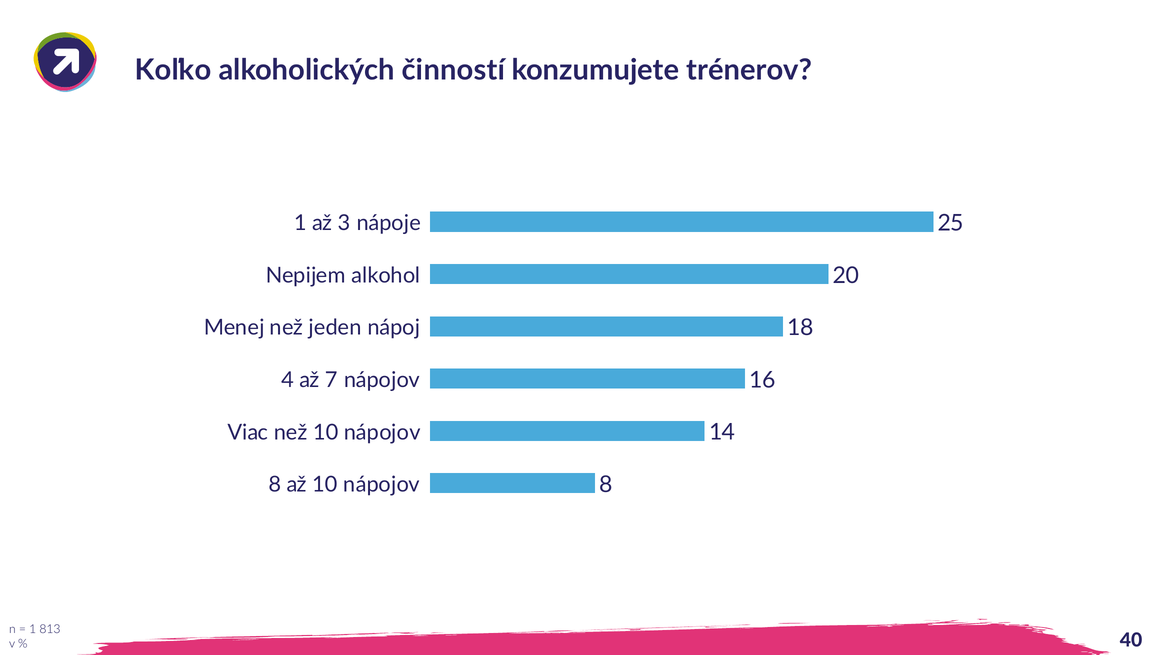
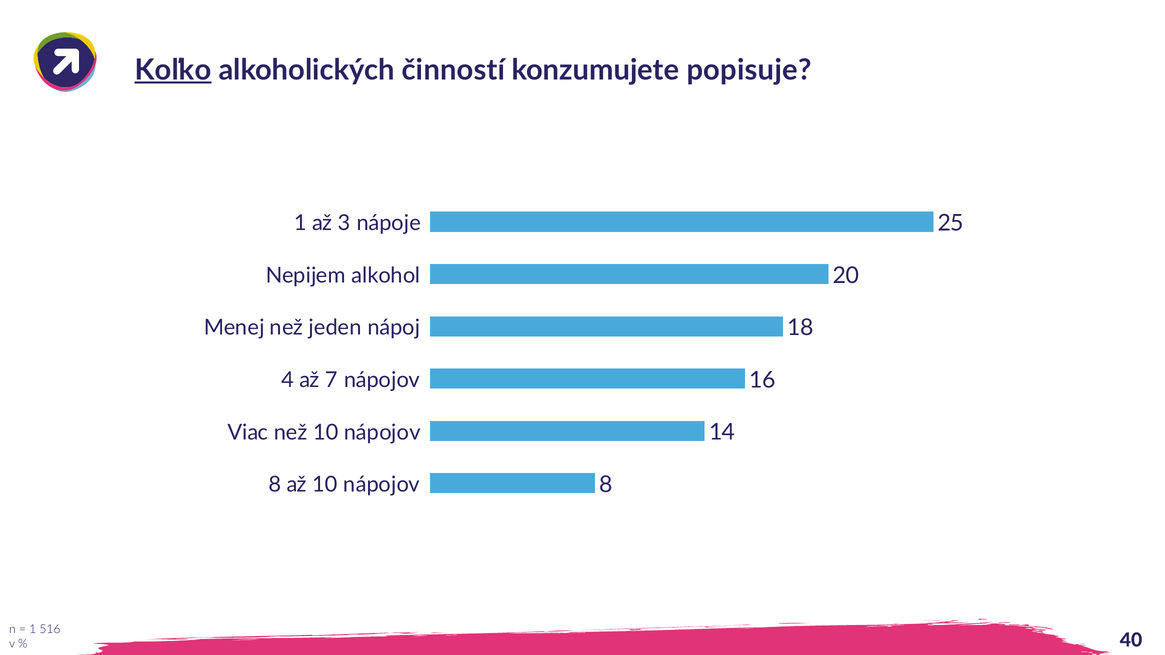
Koľko underline: none -> present
trénerov: trénerov -> popisuje
813: 813 -> 516
